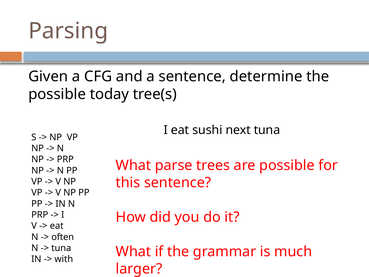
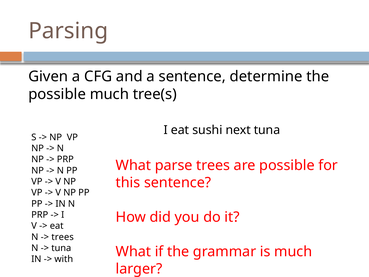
possible today: today -> much
often at (63, 237): often -> trees
